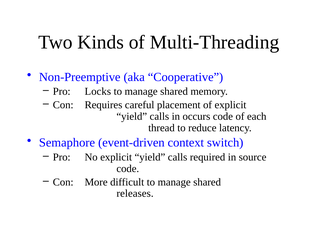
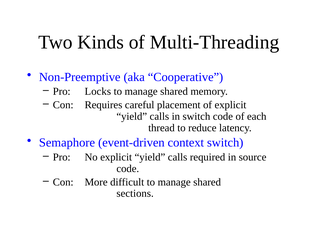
in occurs: occurs -> switch
releases: releases -> sections
